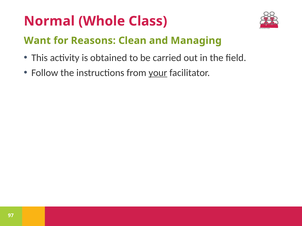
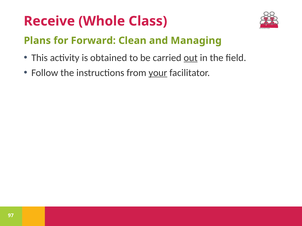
Normal: Normal -> Receive
Want: Want -> Plans
Reasons: Reasons -> Forward
out underline: none -> present
